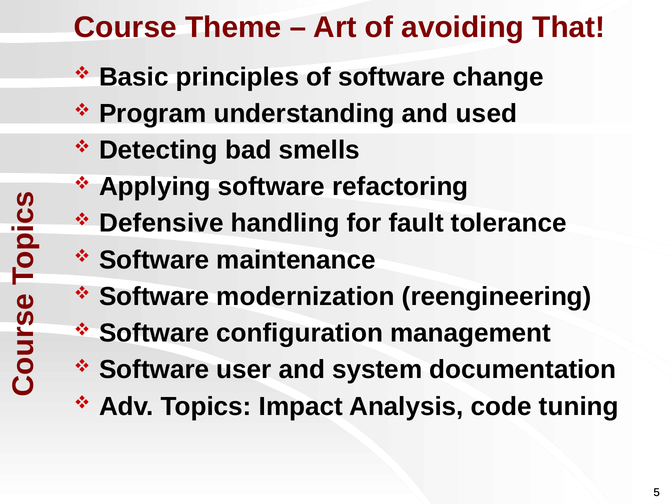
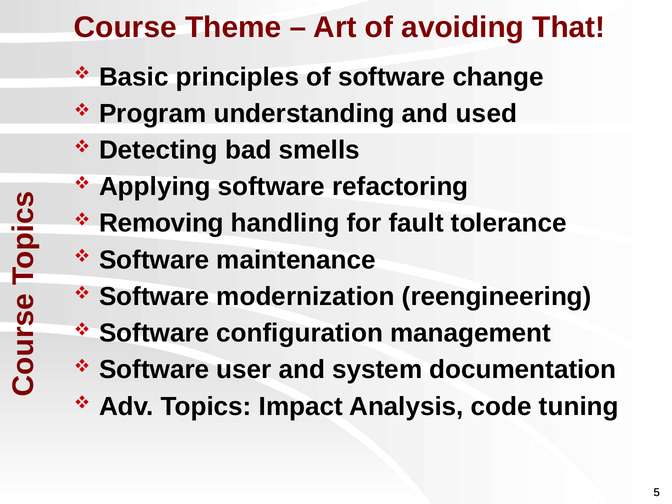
Defensive: Defensive -> Removing
